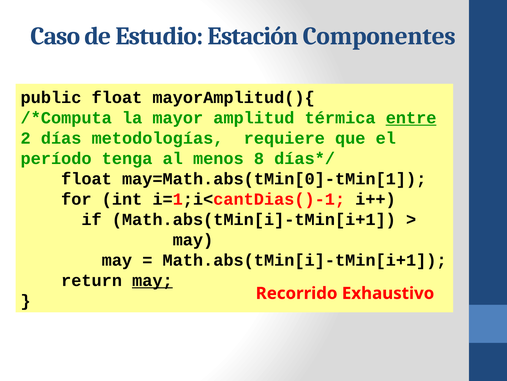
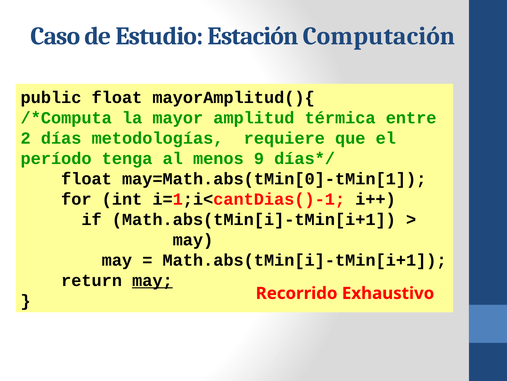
Componentes: Componentes -> Computación
entre underline: present -> none
8: 8 -> 9
